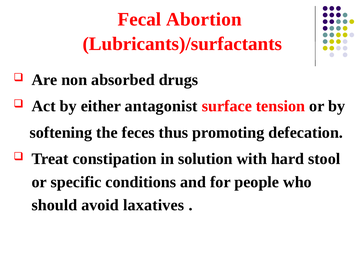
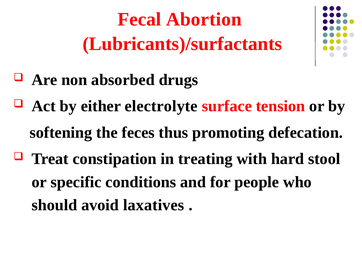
antagonist: antagonist -> electrolyte
solution: solution -> treating
